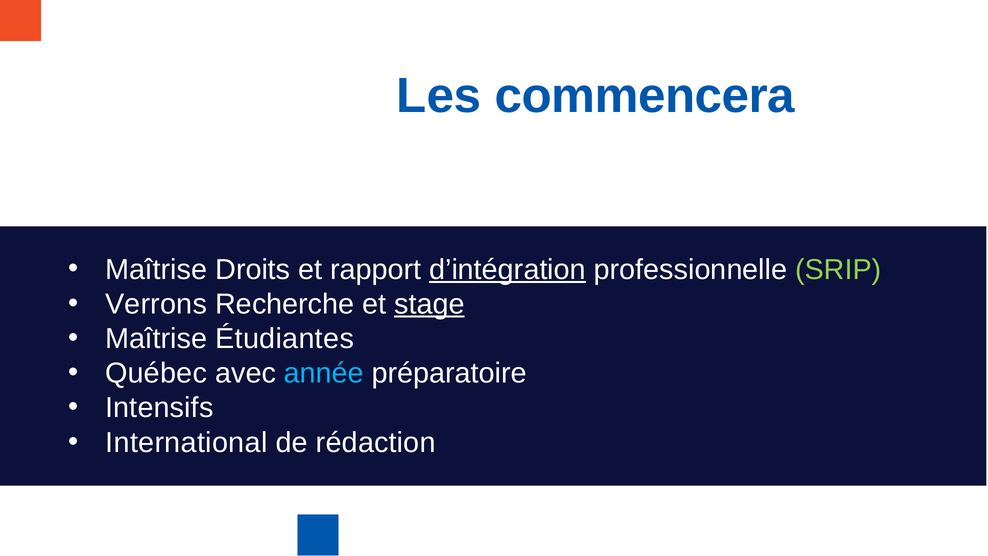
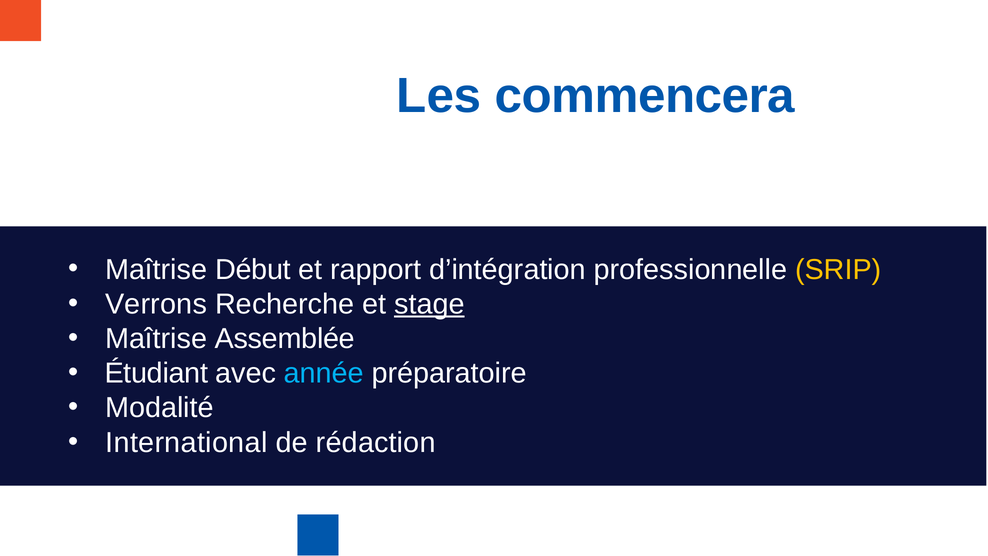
Droits: Droits -> Début
d’intégration underline: present -> none
SRIP colour: light green -> yellow
Étudiantes: Étudiantes -> Assemblée
Québec: Québec -> Étudiant
Intensifs: Intensifs -> Modalité
